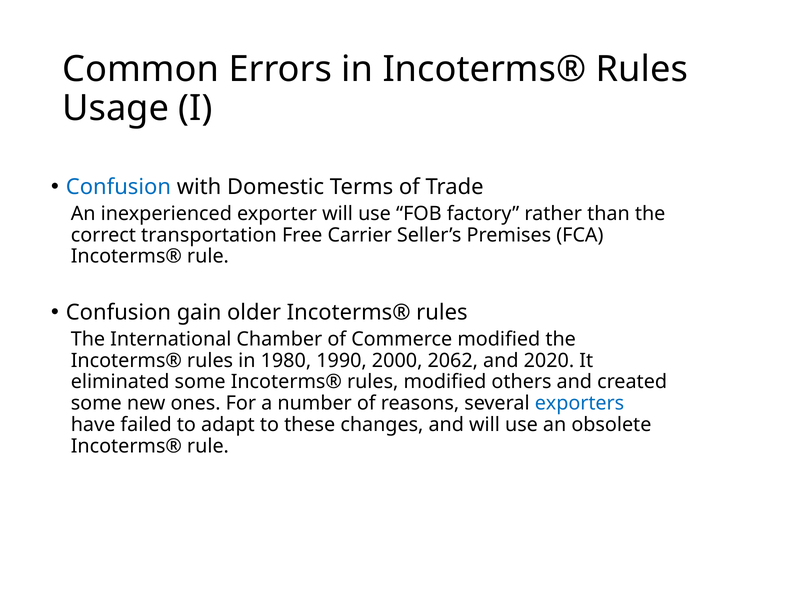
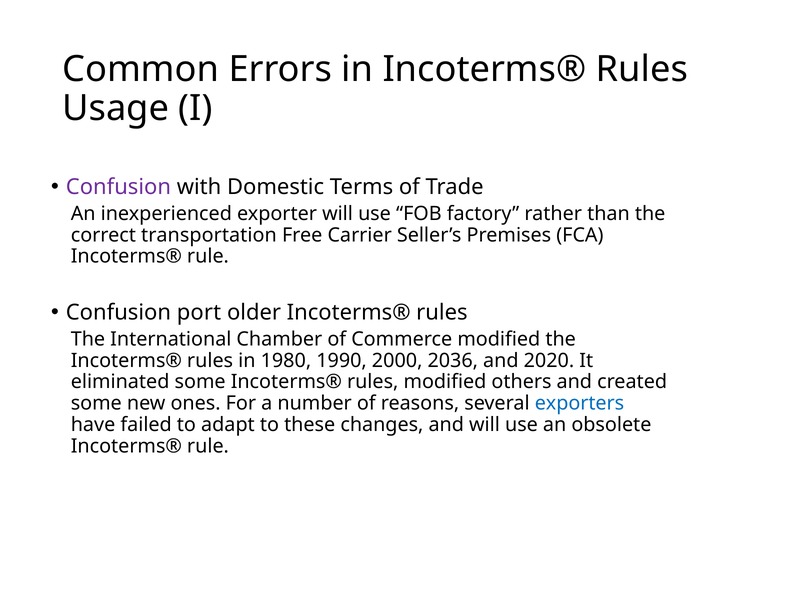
Confusion at (118, 187) colour: blue -> purple
gain: gain -> port
2062: 2062 -> 2036
